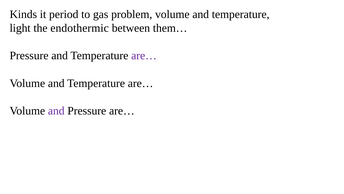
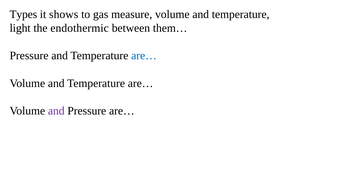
Kinds: Kinds -> Types
period: period -> shows
problem: problem -> measure
are… at (144, 55) colour: purple -> blue
